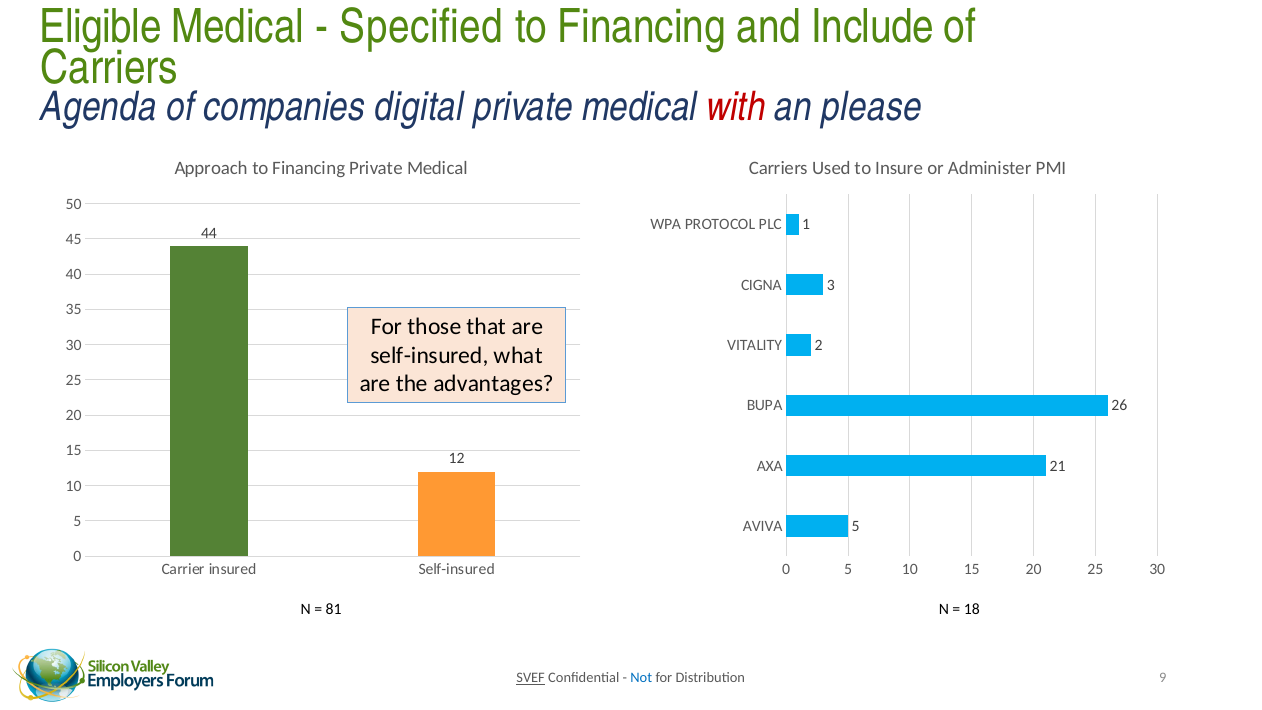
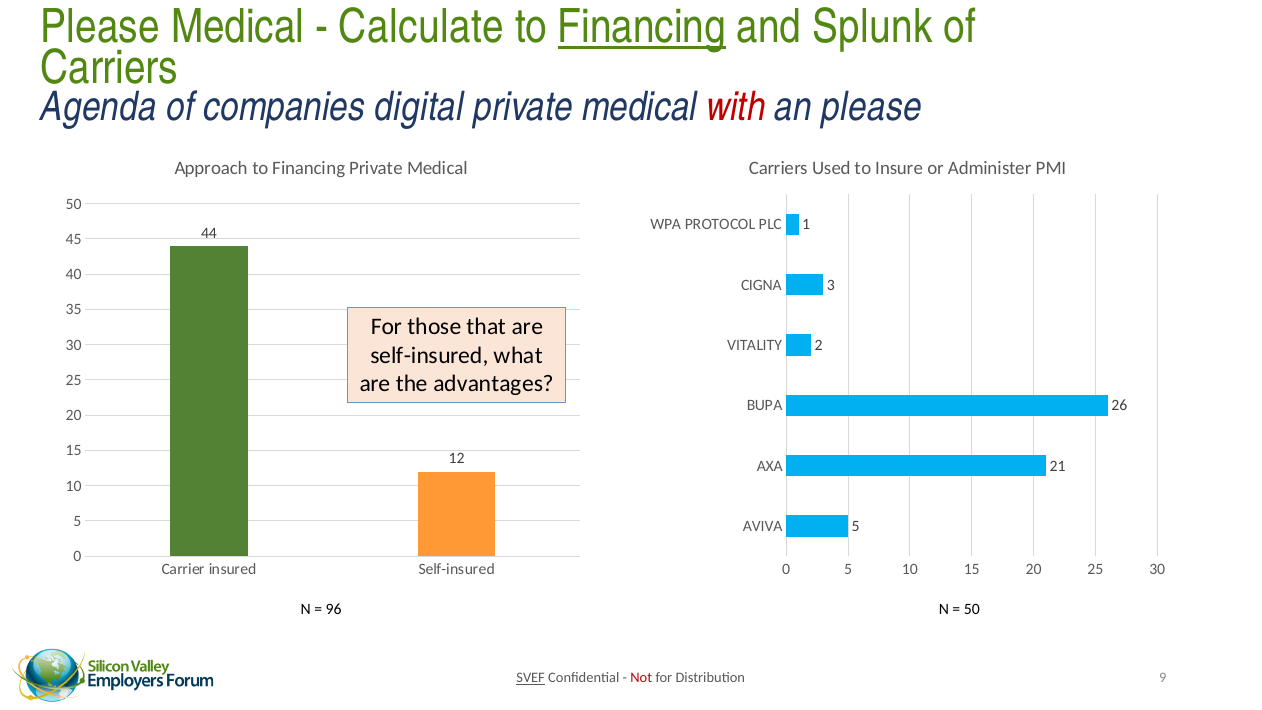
Eligible at (101, 27): Eligible -> Please
Specified: Specified -> Calculate
Financing at (642, 27) underline: none -> present
Include: Include -> Splunk
81: 81 -> 96
18 at (972, 609): 18 -> 50
Not colour: blue -> red
